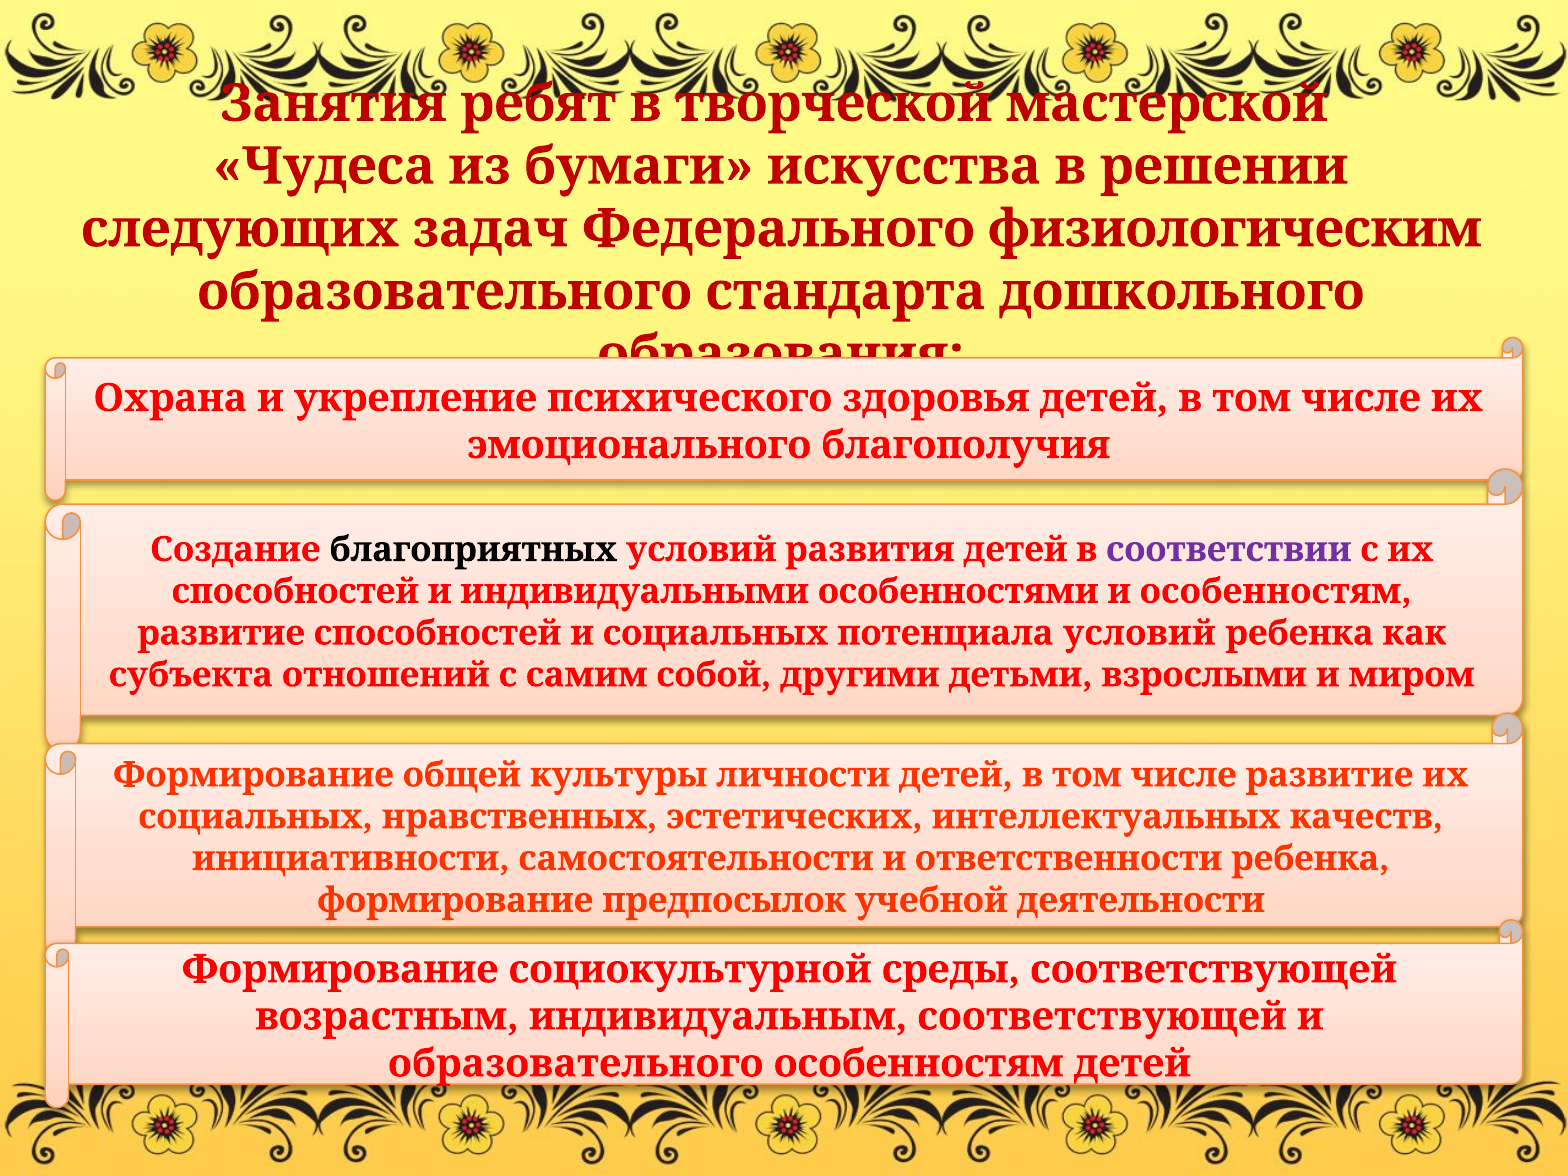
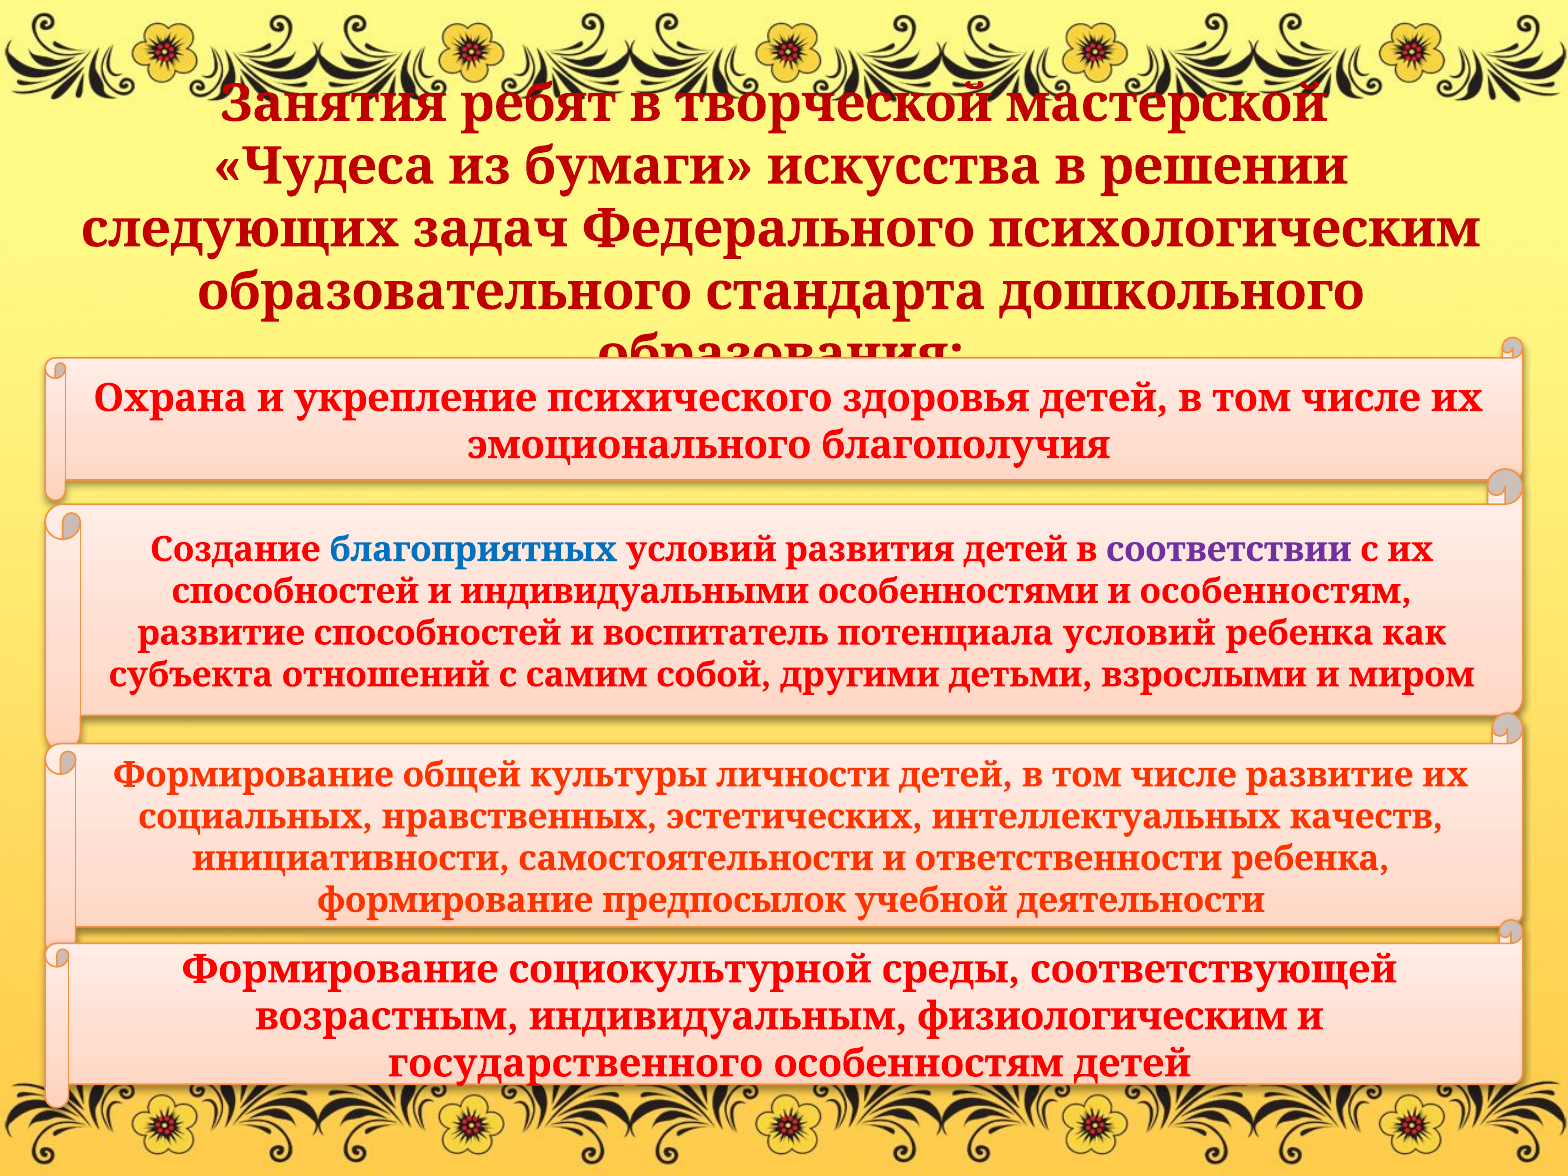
физиологическим: физиологическим -> психологическим
благоприятных colour: black -> blue
и социальных: социальных -> воспитатель
индивидуальным соответствующей: соответствующей -> физиологическим
образовательного at (576, 1064): образовательного -> государственного
